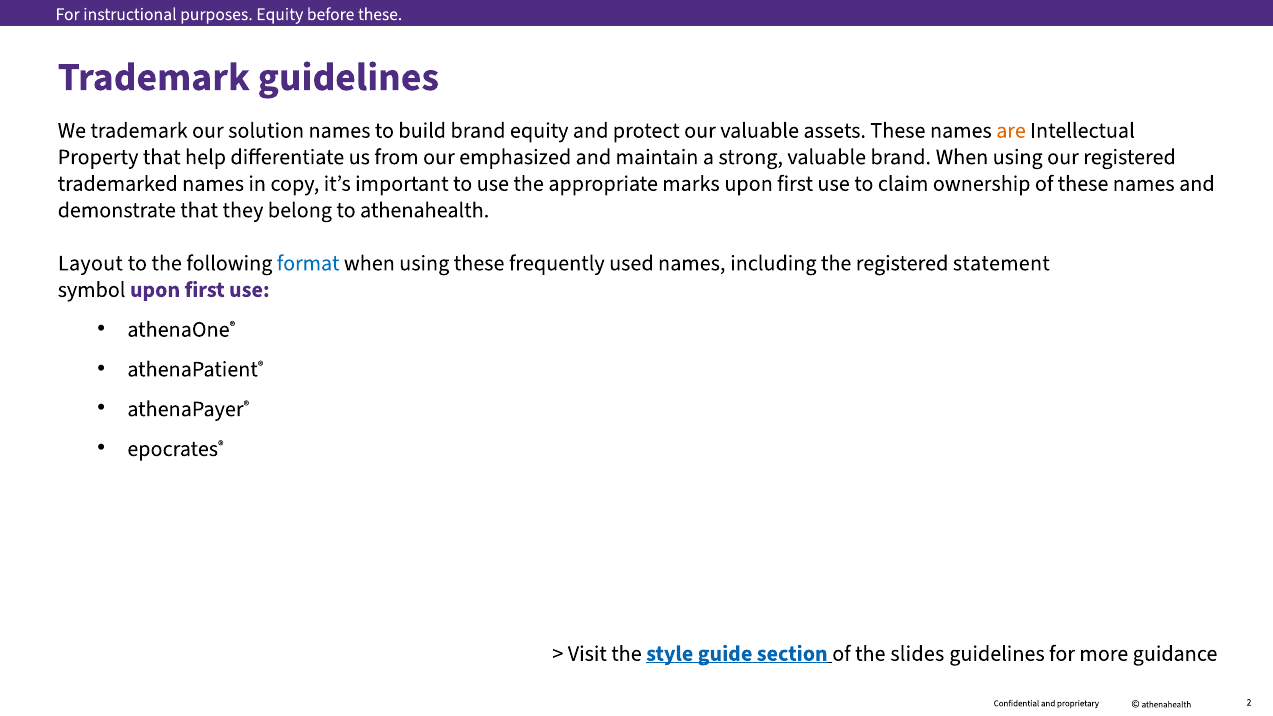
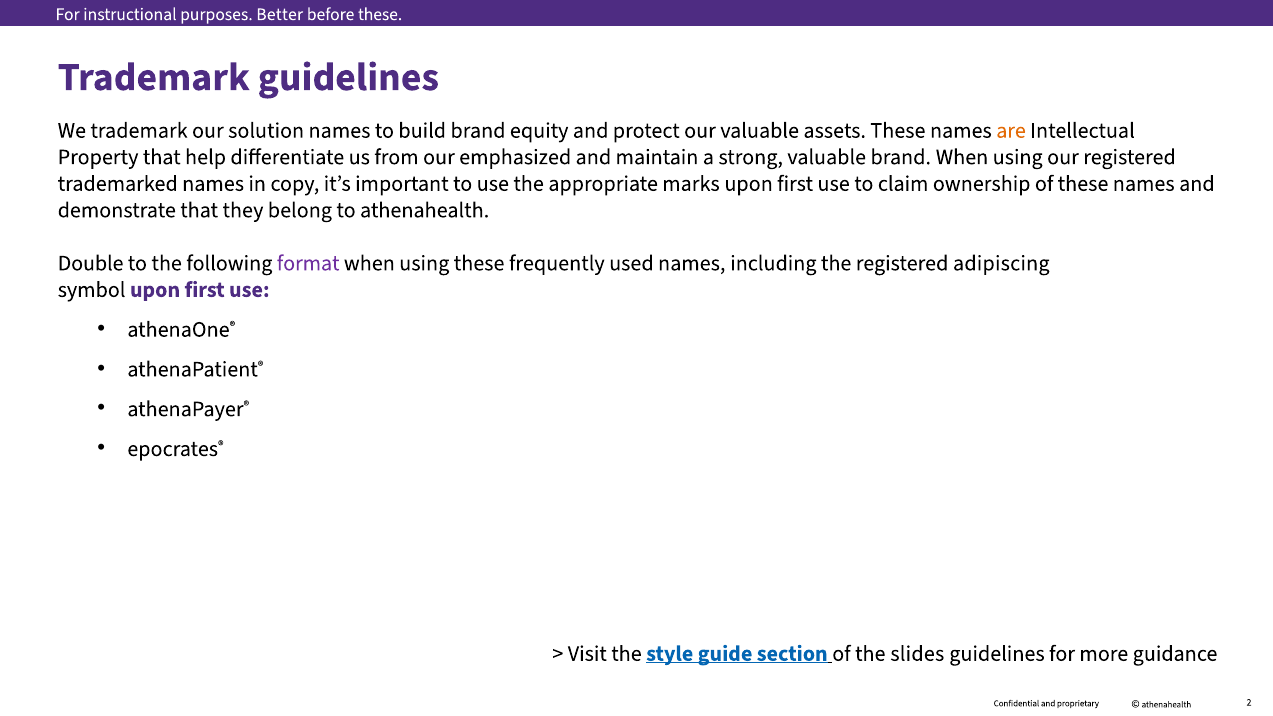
purposes Equity: Equity -> Better
Layout: Layout -> Double
format colour: blue -> purple
statement: statement -> adipiscing
